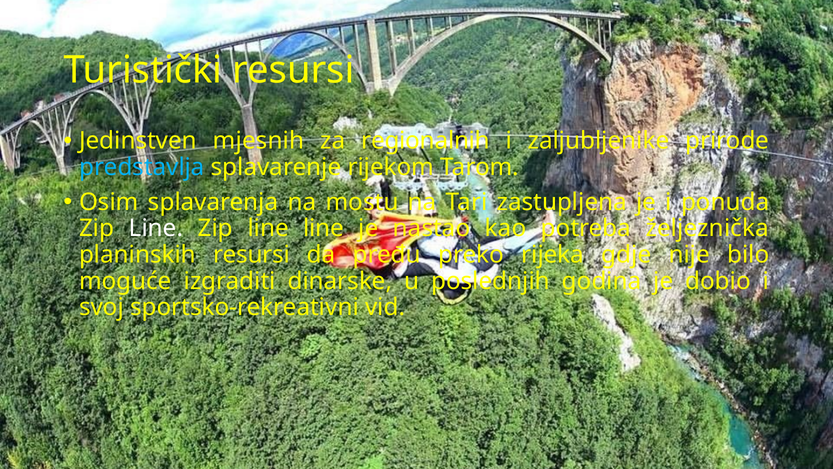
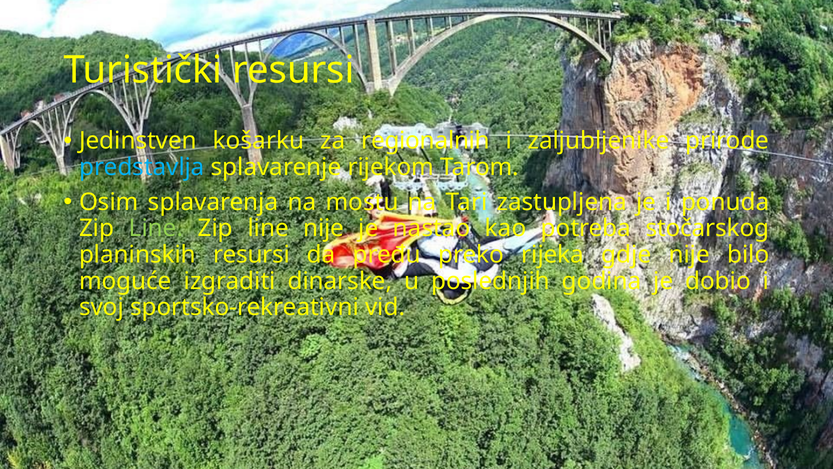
mjesnih: mjesnih -> košarku
Line at (156, 228) colour: white -> light green
line line: line -> nije
željeznička: željeznička -> stočarskog
